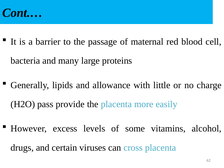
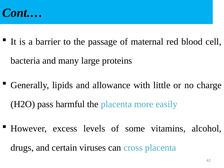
provide: provide -> harmful
